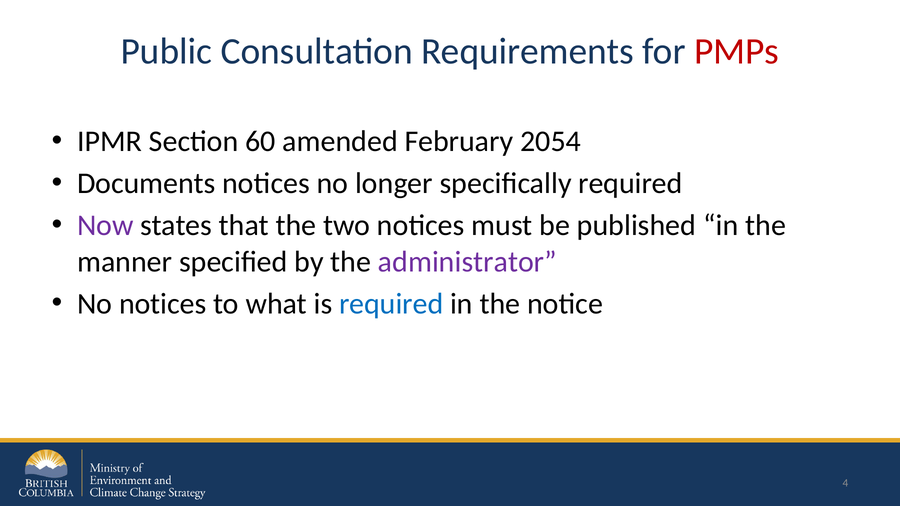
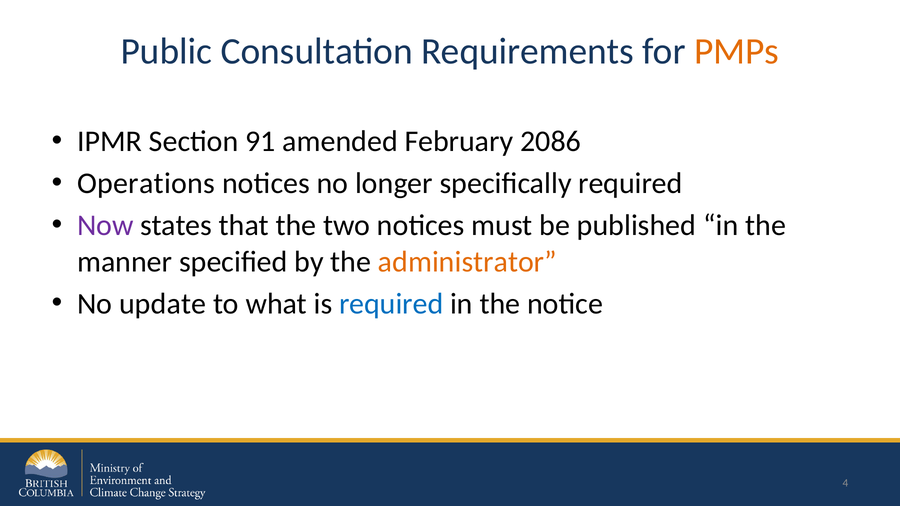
PMPs colour: red -> orange
60: 60 -> 91
2054: 2054 -> 2086
Documents: Documents -> Operations
administrator colour: purple -> orange
No notices: notices -> update
